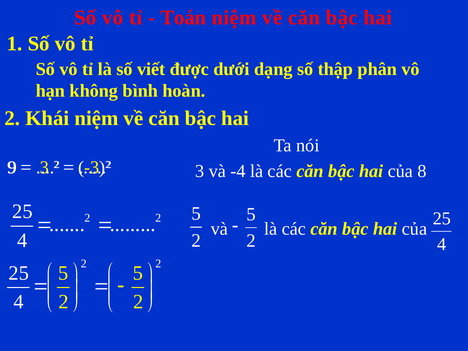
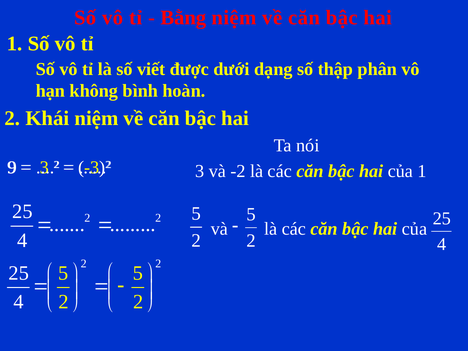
Toán: Toán -> Bằng
-4: -4 -> -2
của 8: 8 -> 1
